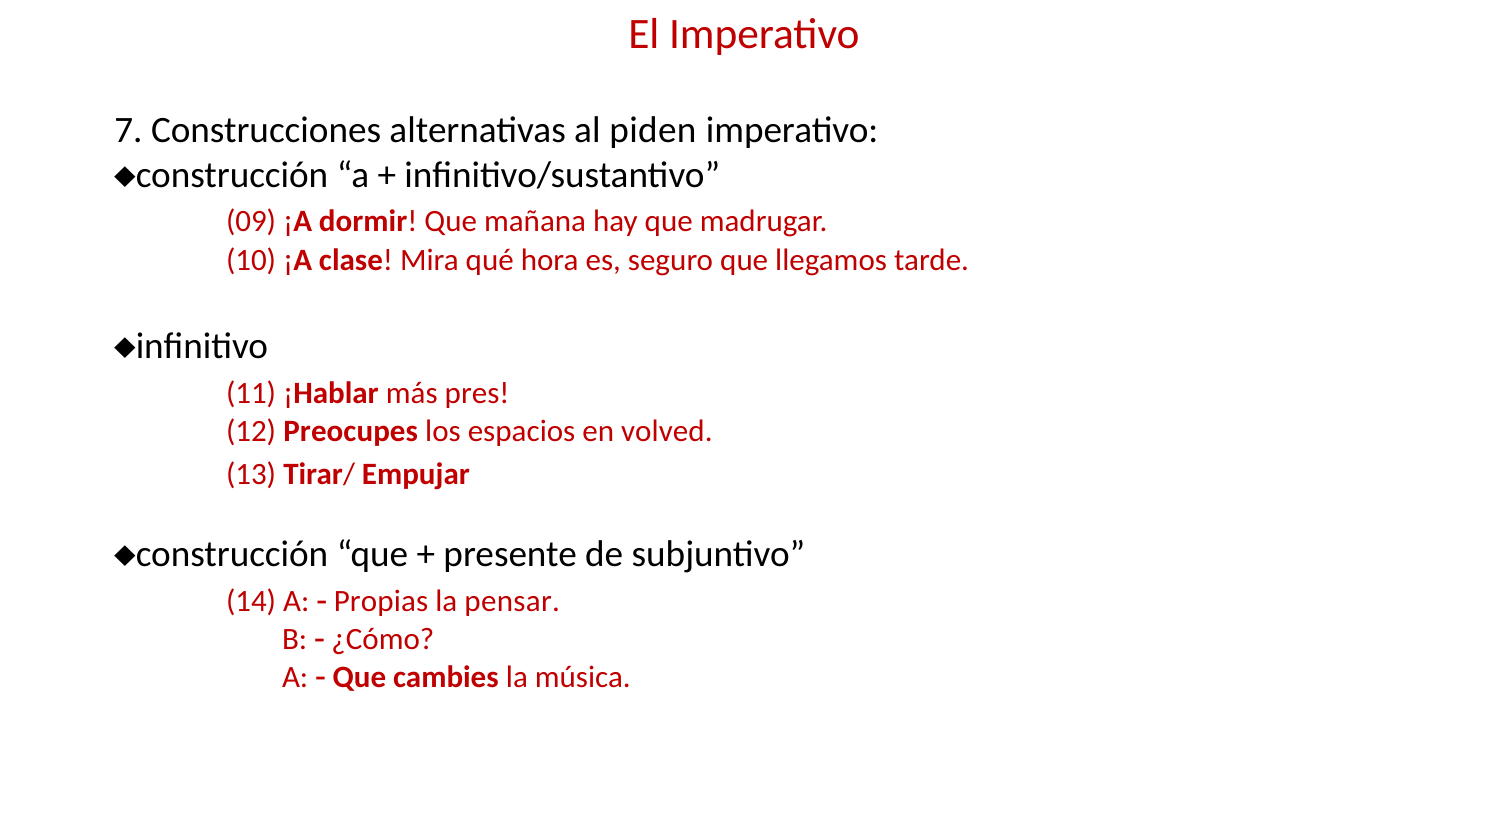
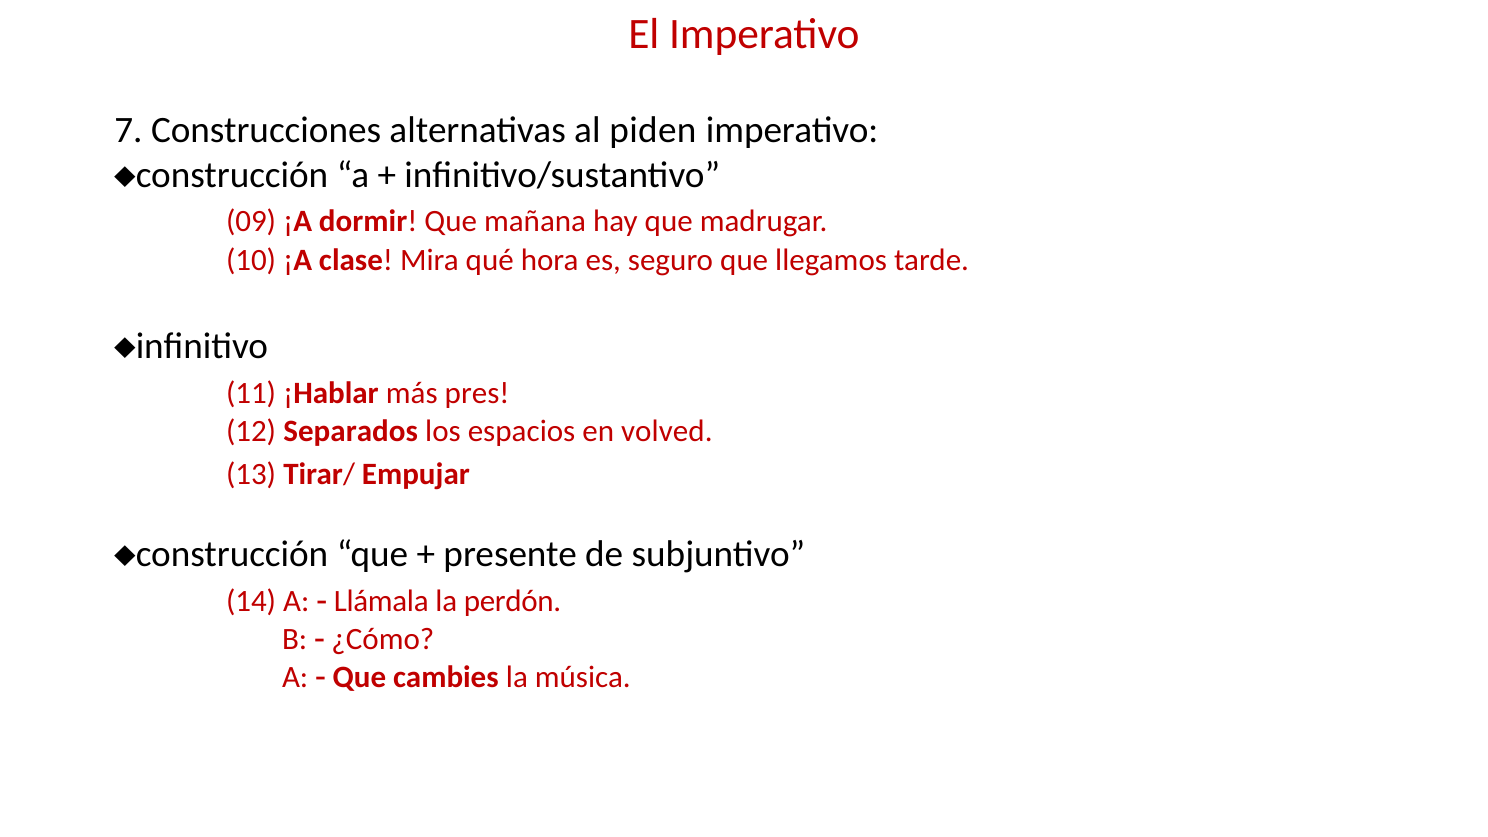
Preocupes: Preocupes -> Separados
Propias: Propias -> Llámala
pensar: pensar -> perdón
